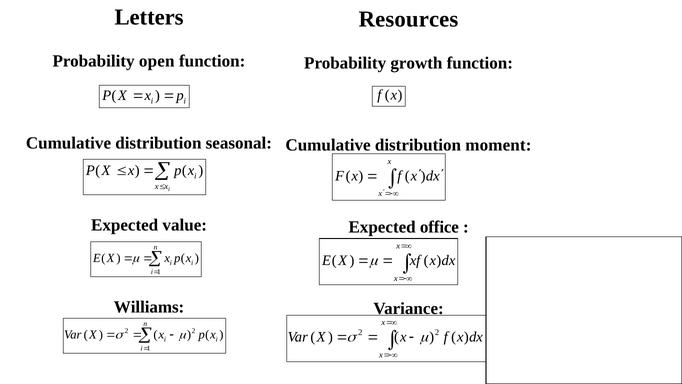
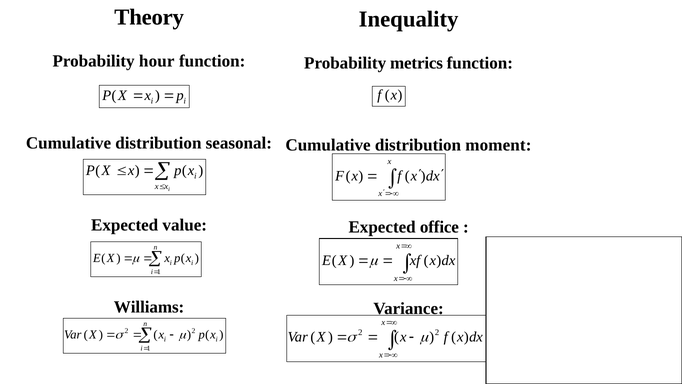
Letters: Letters -> Theory
Resources: Resources -> Inequality
open: open -> hour
growth: growth -> metrics
